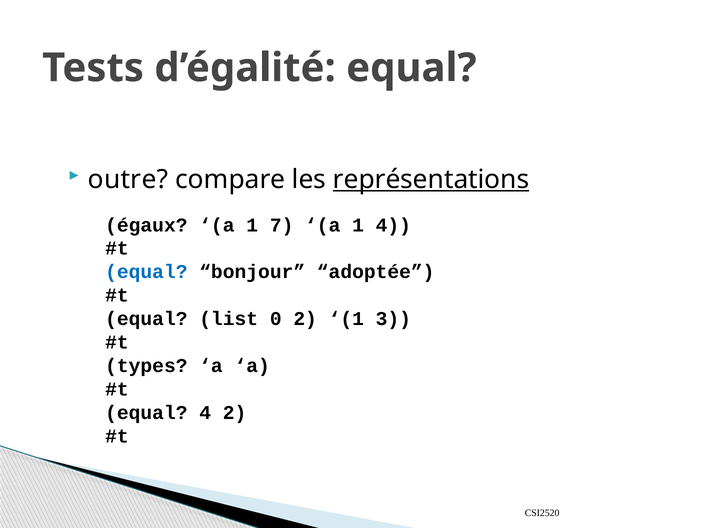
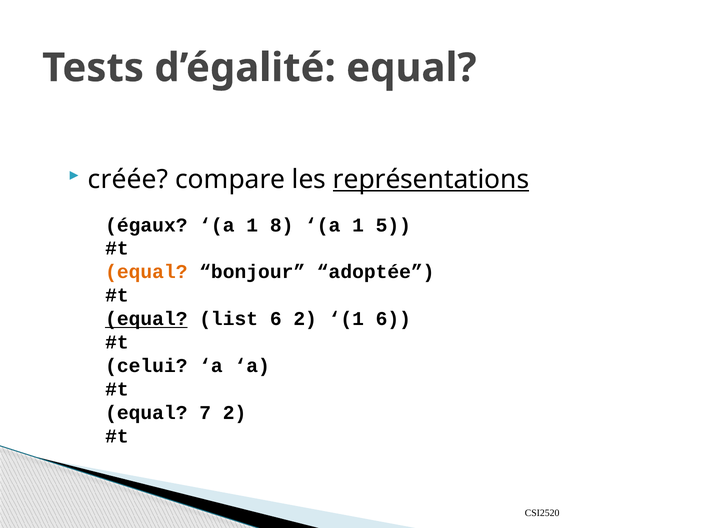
outre: outre -> créée
7: 7 -> 8
1 4: 4 -> 5
equal at (146, 272) colour: blue -> orange
equal at (146, 319) underline: none -> present
list 0: 0 -> 6
1 3: 3 -> 6
types: types -> celui
equal 4: 4 -> 7
